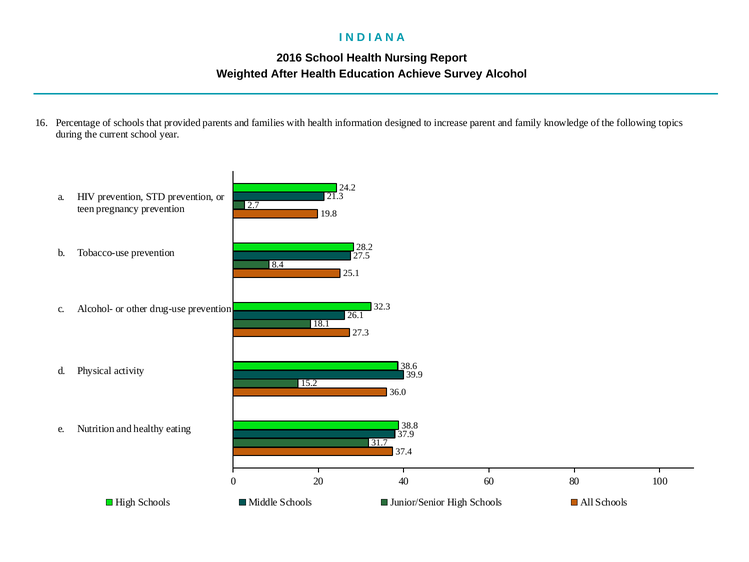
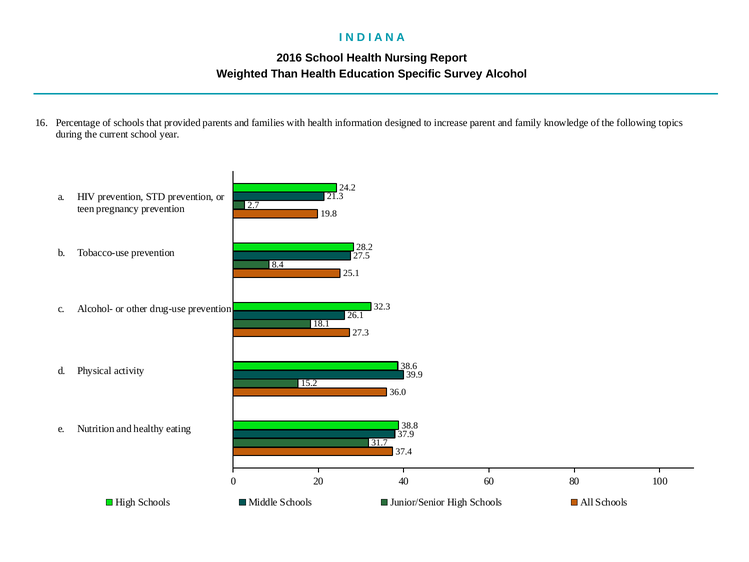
After: After -> Than
Achieve: Achieve -> Specific
